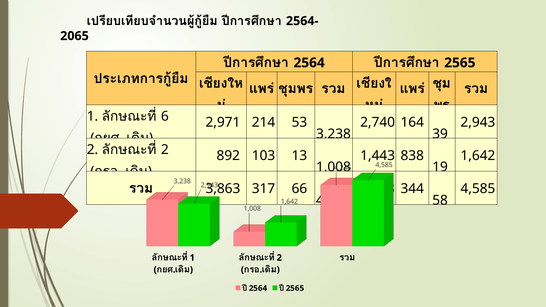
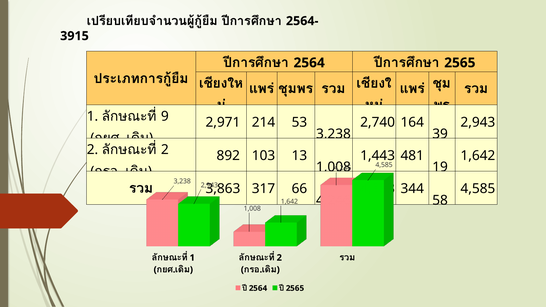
2065: 2065 -> 3915
6: 6 -> 9
838: 838 -> 481
